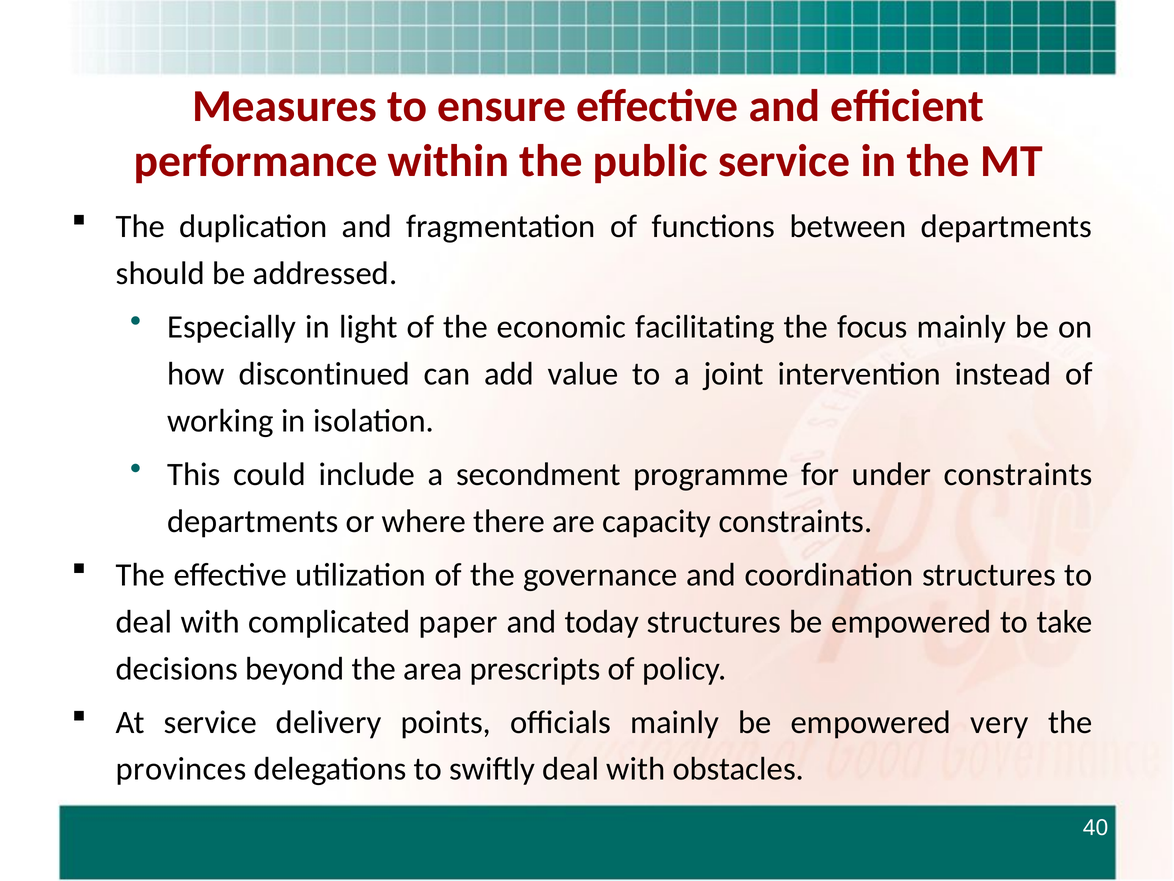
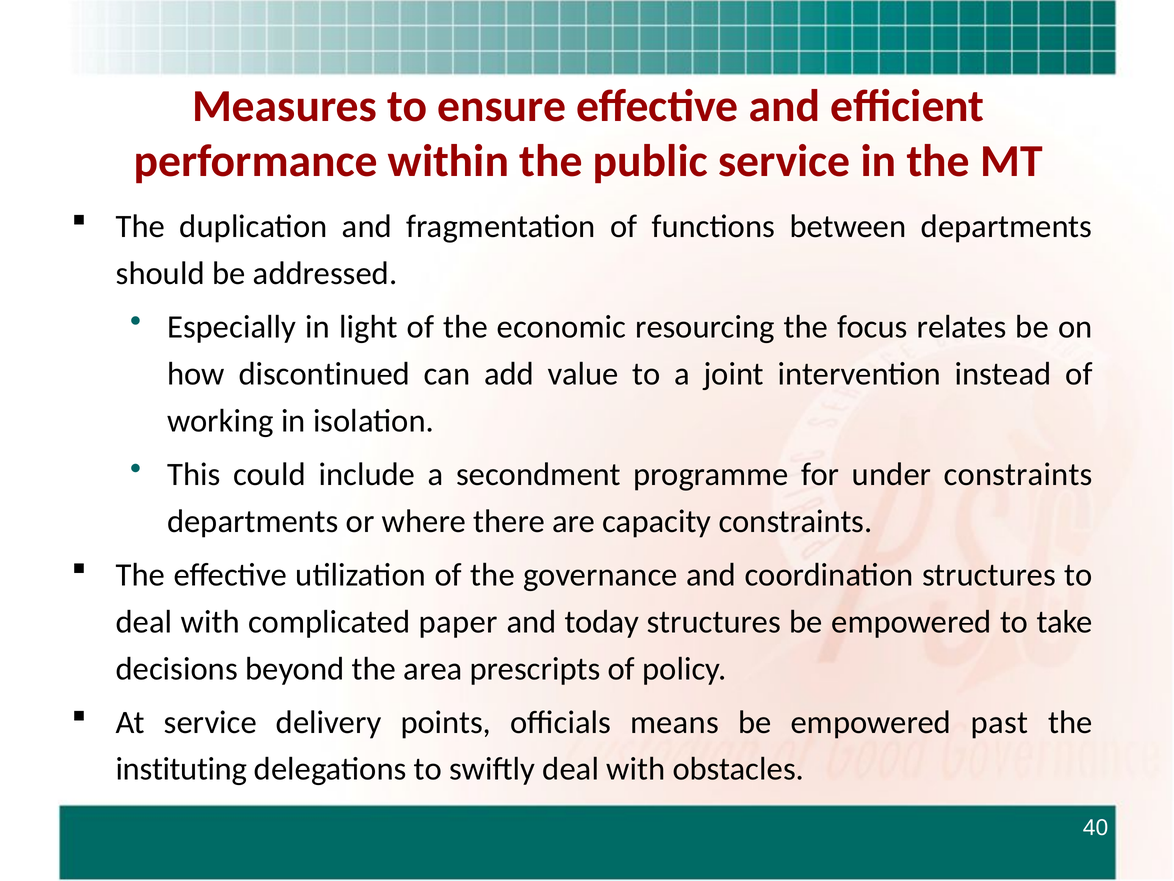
facilitating: facilitating -> resourcing
focus mainly: mainly -> relates
officials mainly: mainly -> means
very: very -> past
provinces: provinces -> instituting
